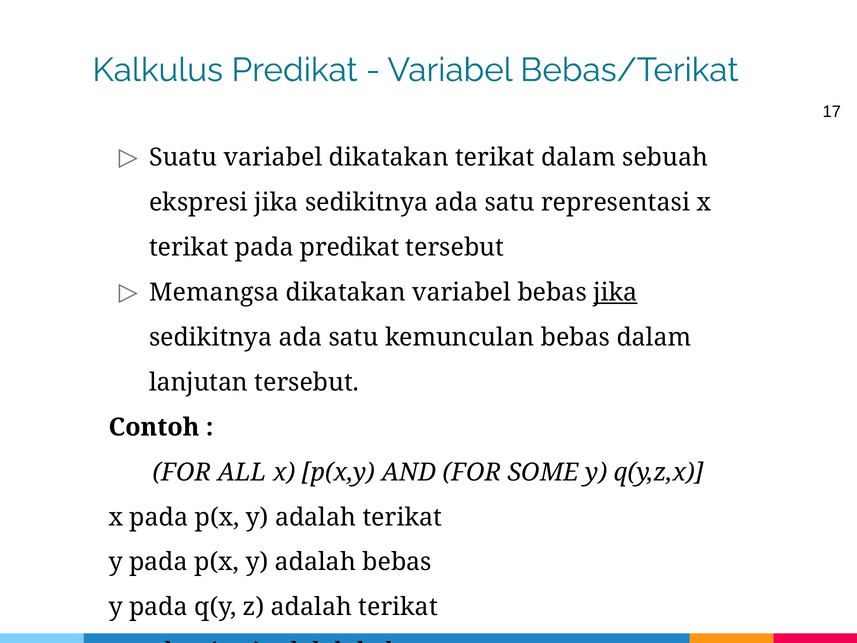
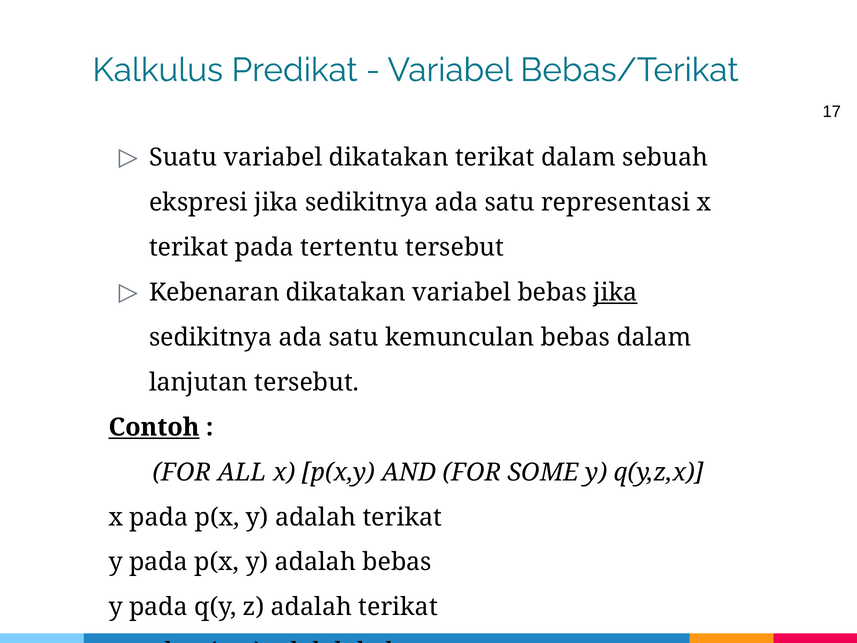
pada predikat: predikat -> tertentu
Memangsa: Memangsa -> Kebenaran
Contoh underline: none -> present
